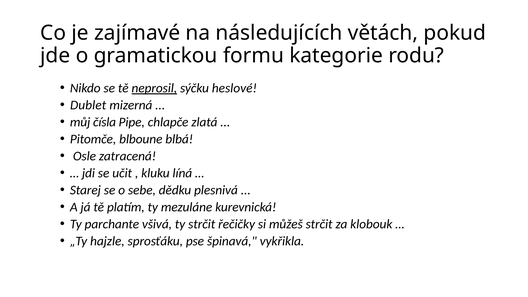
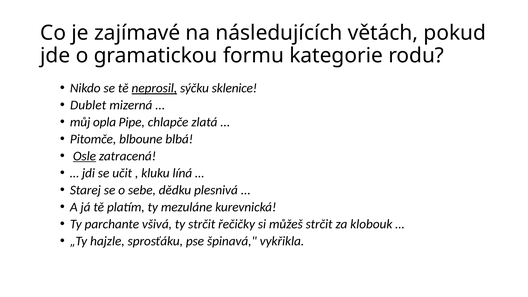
heslové: heslové -> sklenice
čísla: čísla -> opla
Osle underline: none -> present
